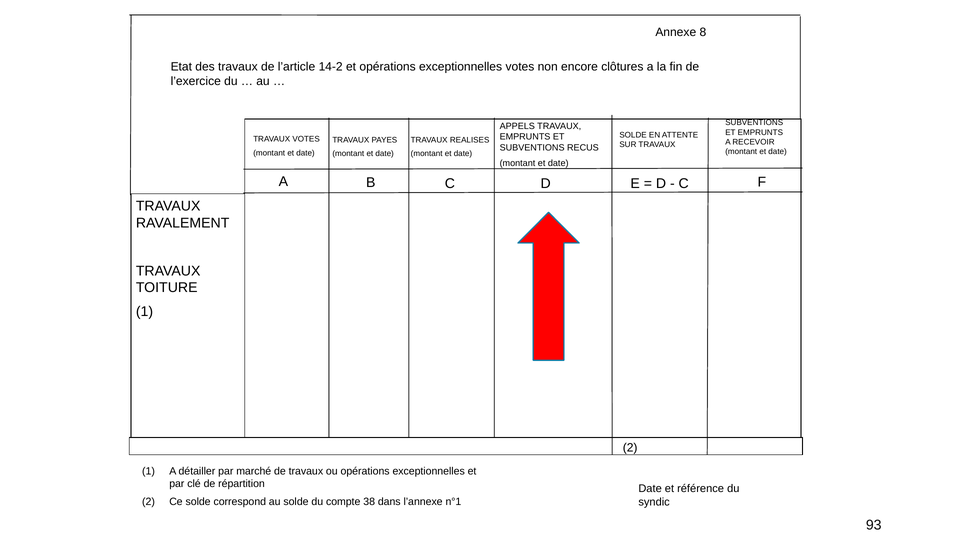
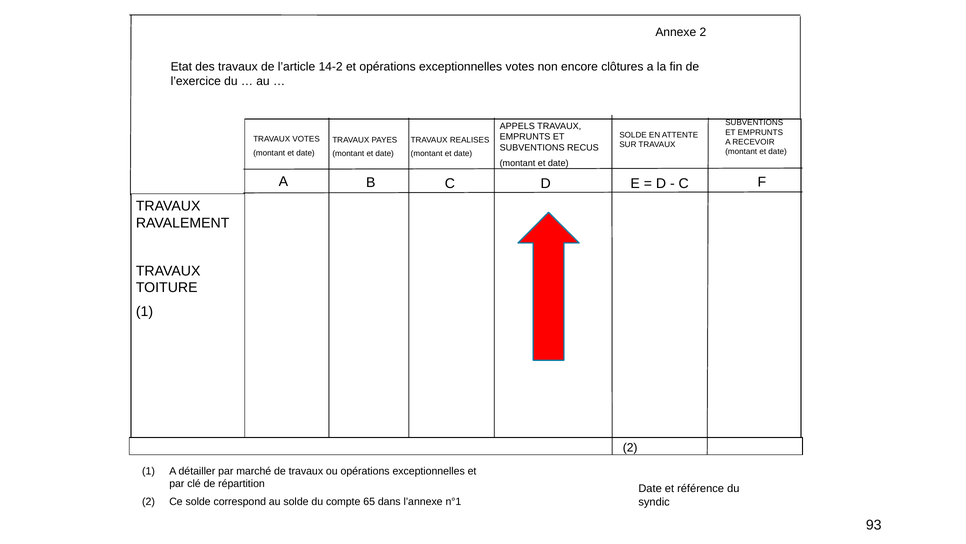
Annexe 8: 8 -> 2
38: 38 -> 65
